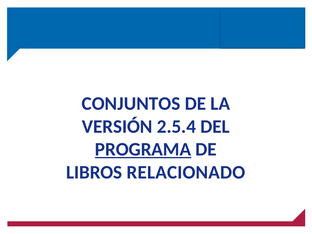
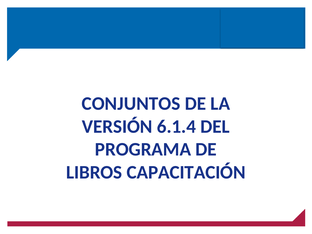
2.5.4: 2.5.4 -> 6.1.4
PROGRAMA underline: present -> none
RELACIONADO: RELACIONADO -> CAPACITACIÓN
